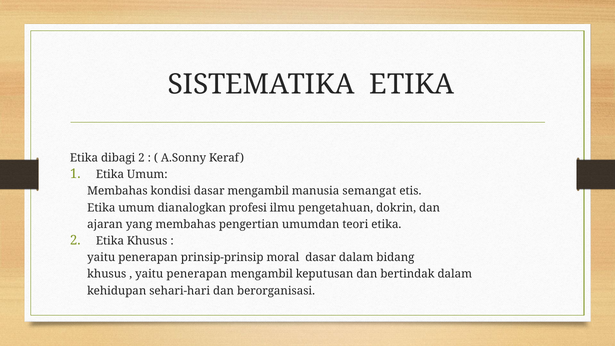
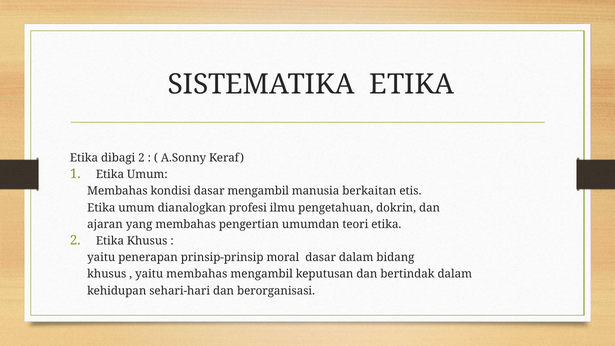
semangat: semangat -> berkaitan
penerapan at (197, 274): penerapan -> membahas
